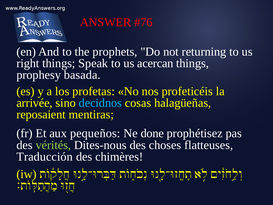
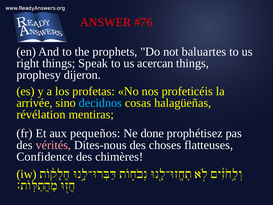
returning: returning -> baluartes
basada: basada -> dijeron
reposaient: reposaient -> révélation
vérités colour: light green -> pink
Traducción: Traducción -> Confidence
